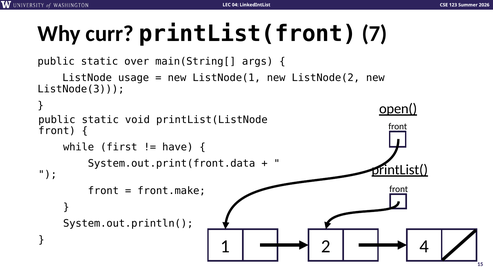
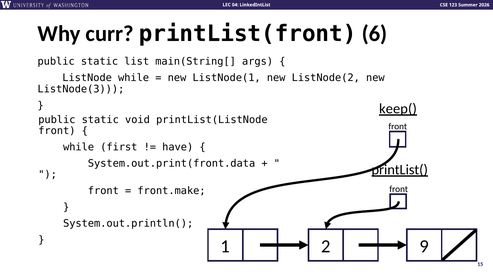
7: 7 -> 6
over: over -> list
ListNode usage: usage -> while
open(: open( -> keep(
4: 4 -> 9
